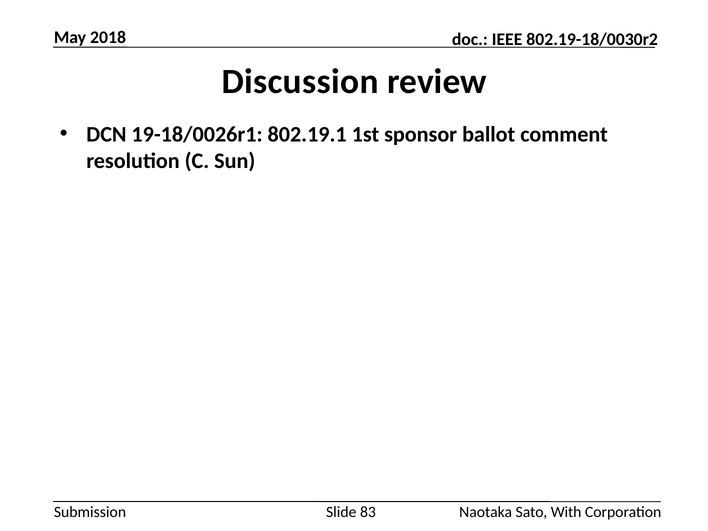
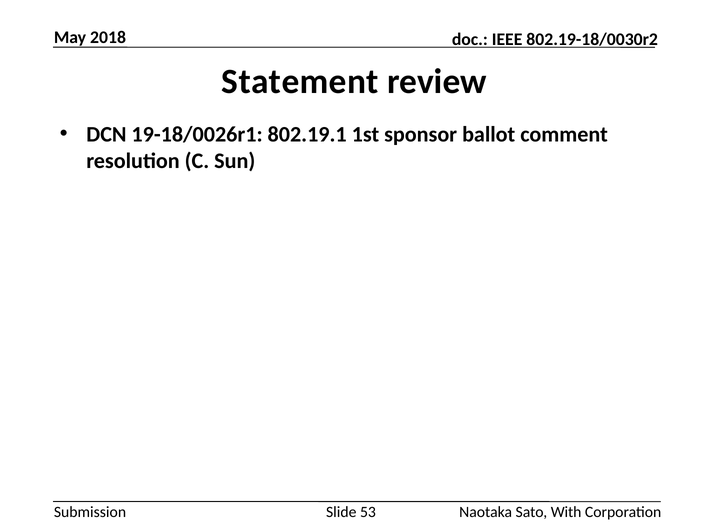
Discussion: Discussion -> Statement
83: 83 -> 53
